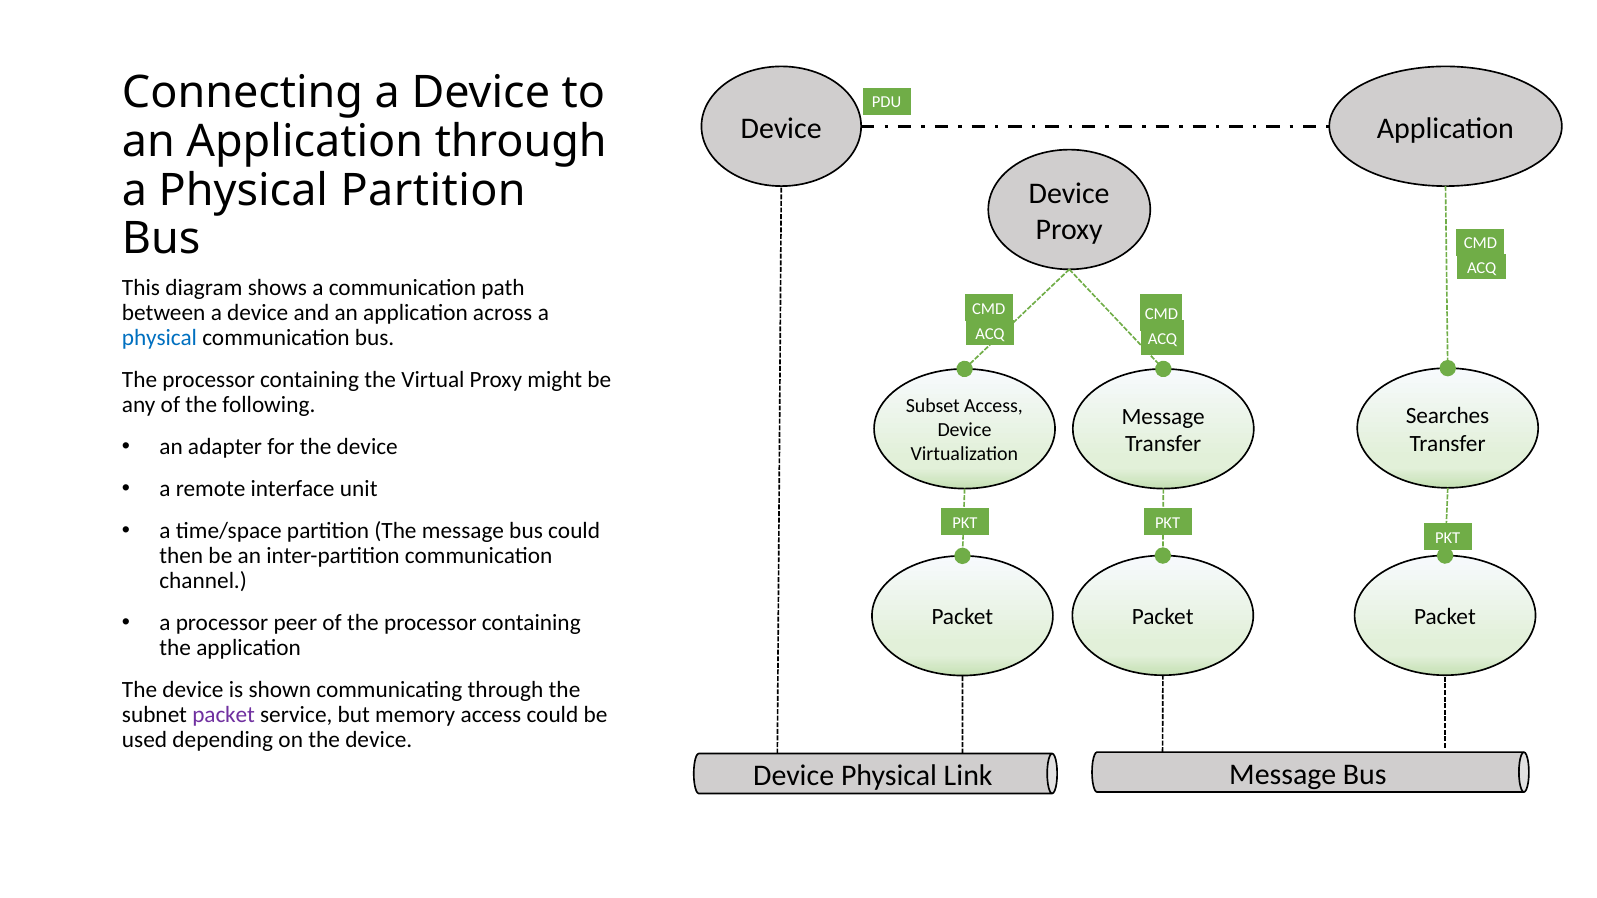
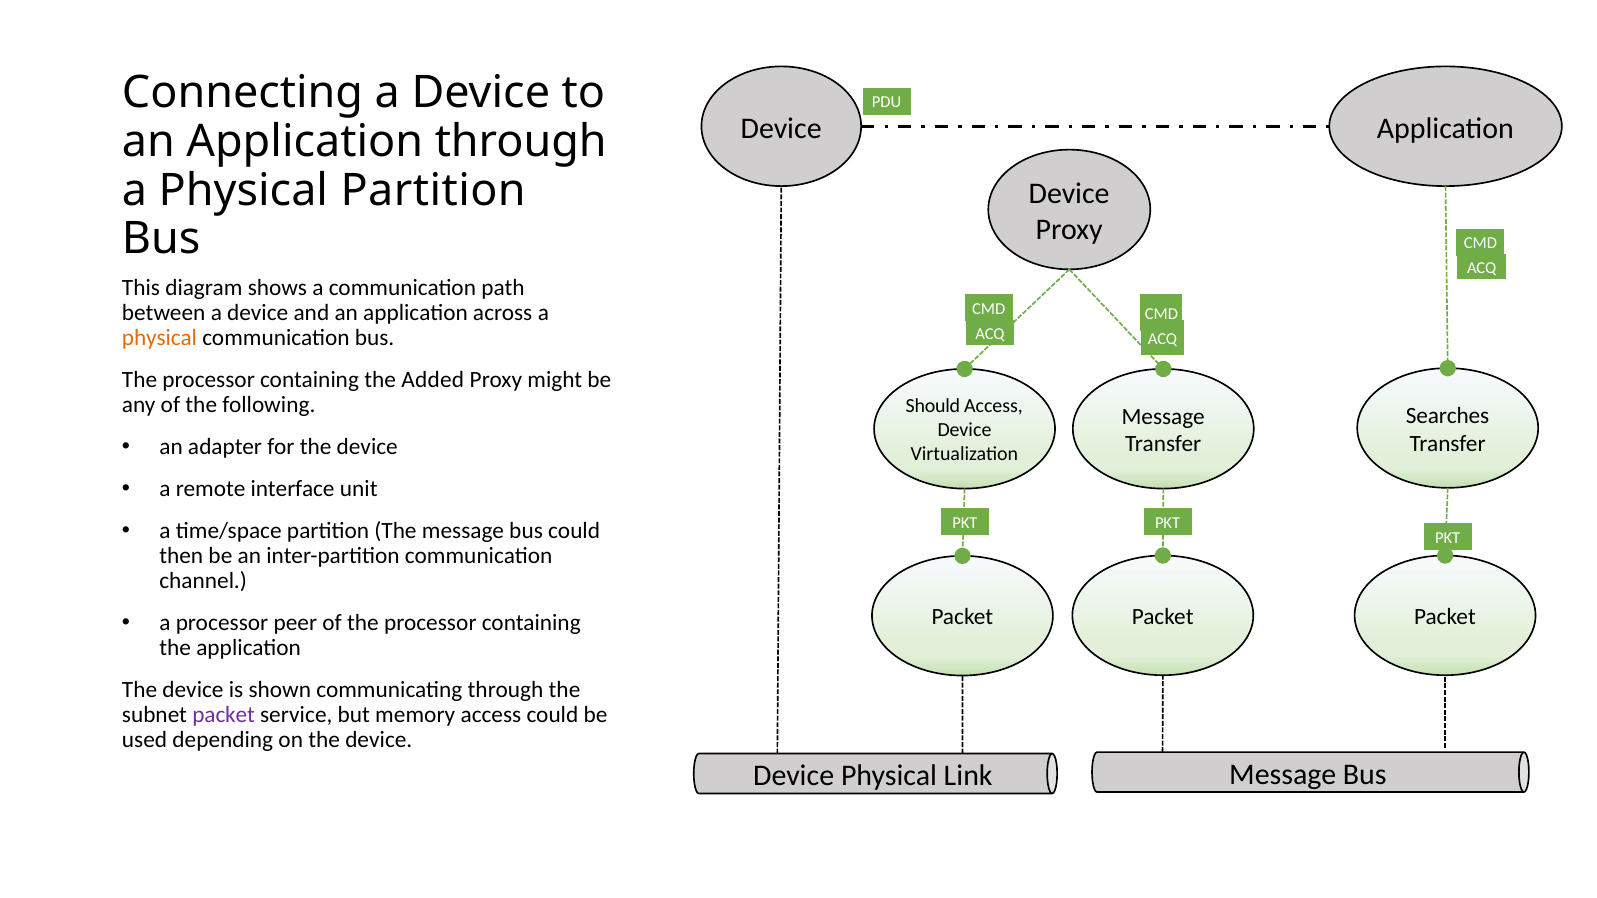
physical at (159, 338) colour: blue -> orange
Virtual: Virtual -> Added
Subset: Subset -> Should
